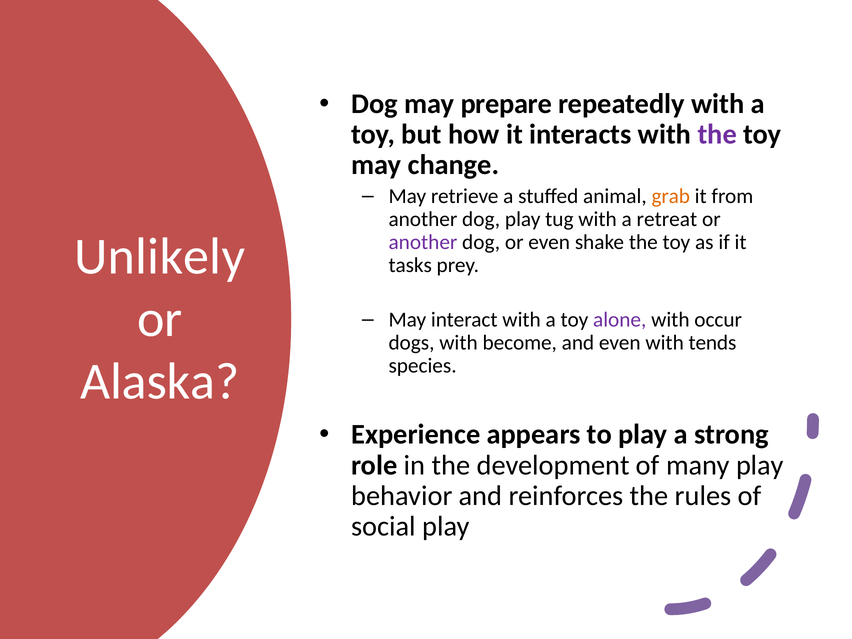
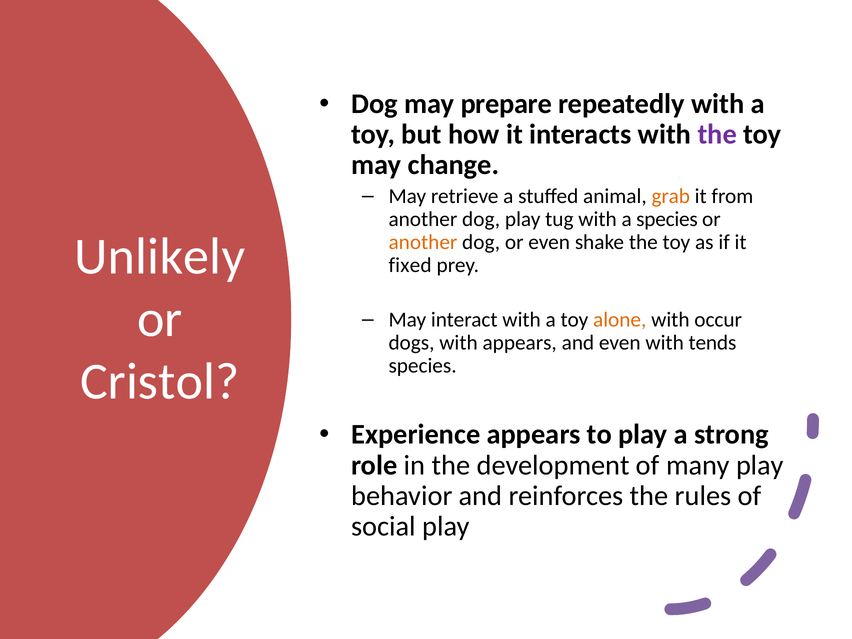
a retreat: retreat -> species
another at (423, 242) colour: purple -> orange
tasks: tasks -> fixed
alone colour: purple -> orange
with become: become -> appears
Alaska: Alaska -> Cristol
